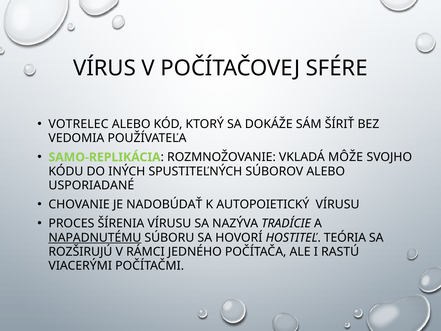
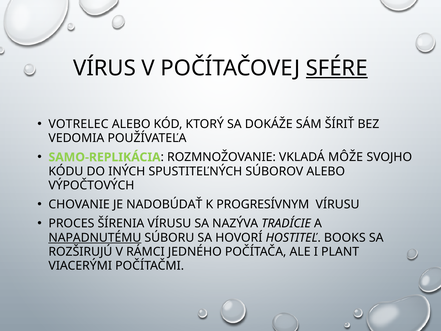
SFÉRE underline: none -> present
USPORIADANÉ: USPORIADANÉ -> VÝPOČTOVÝCH
AUTOPOIETICKÝ: AUTOPOIETICKÝ -> PROGRESÍVNYM
TEÓRIA: TEÓRIA -> BOOKS
RASTÚ: RASTÚ -> PLANT
